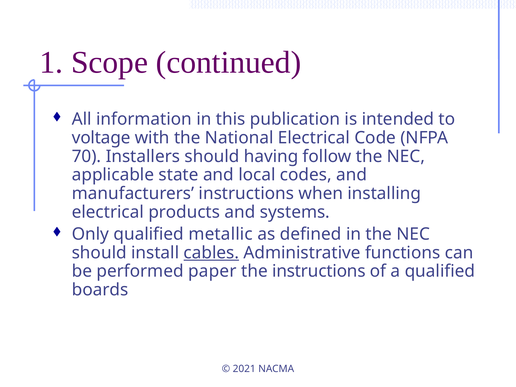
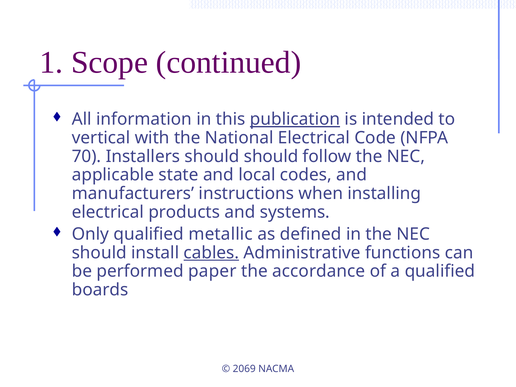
publication underline: none -> present
voltage: voltage -> vertical
should having: having -> should
the instructions: instructions -> accordance
2021: 2021 -> 2069
